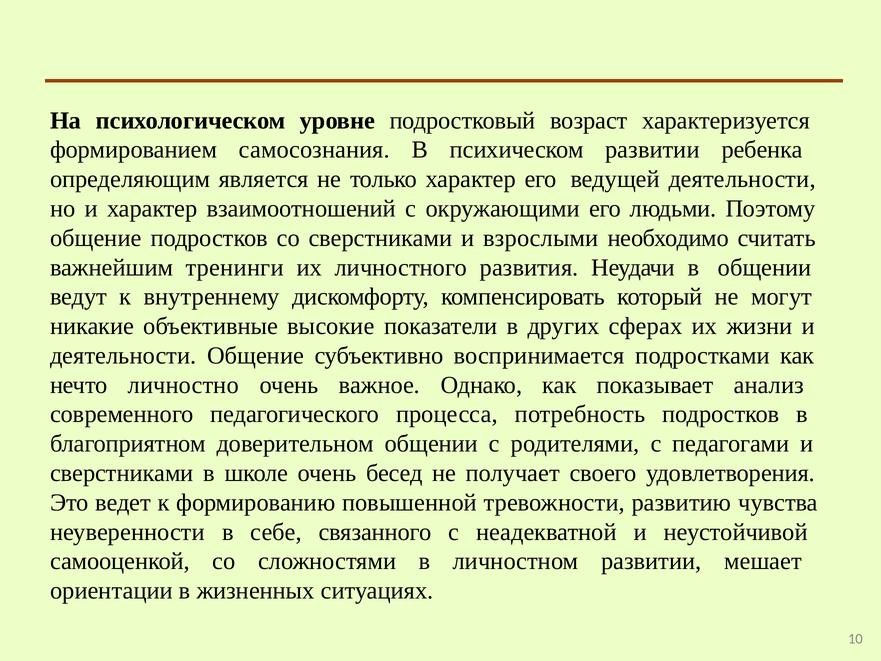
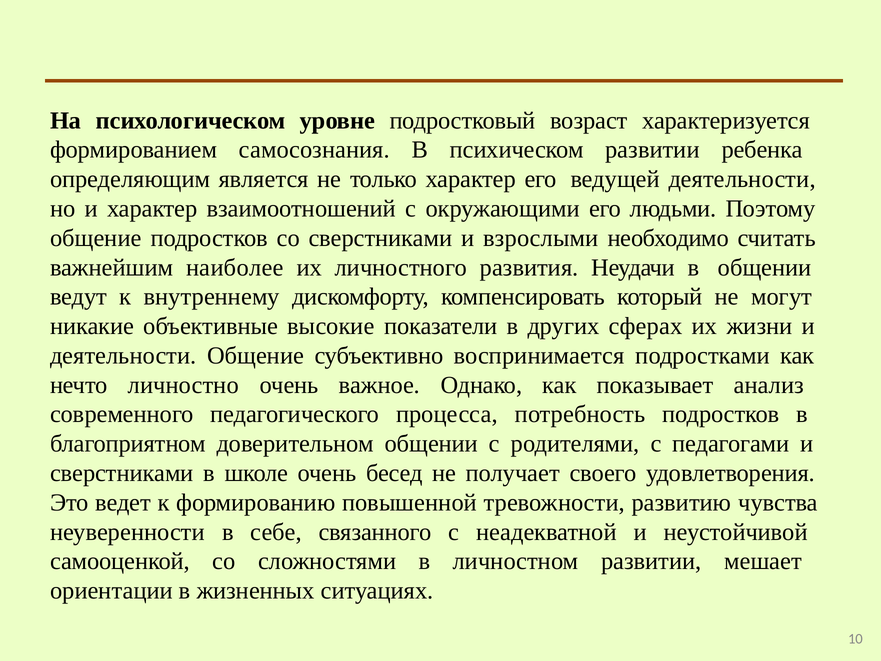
тренинги: тренинги -> наиболее
